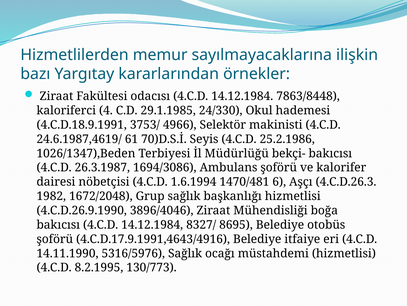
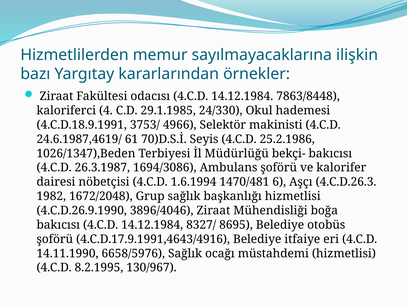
5316/5976: 5316/5976 -> 6658/5976
130/773: 130/773 -> 130/967
